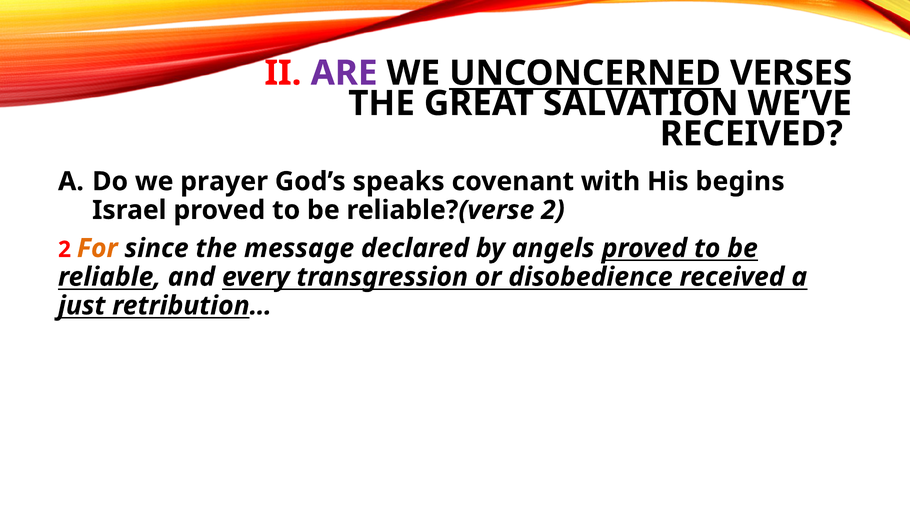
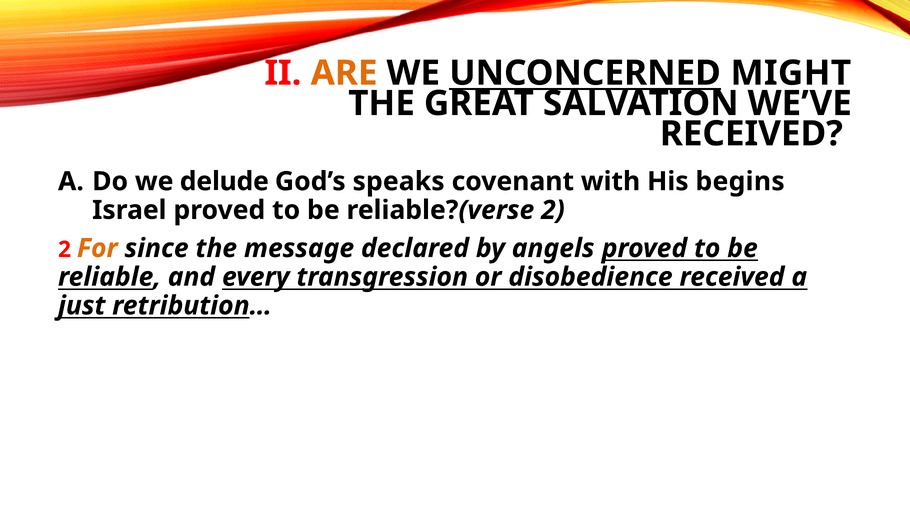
ARE colour: purple -> orange
VERSES: VERSES -> MIGHT
prayer: prayer -> delude
